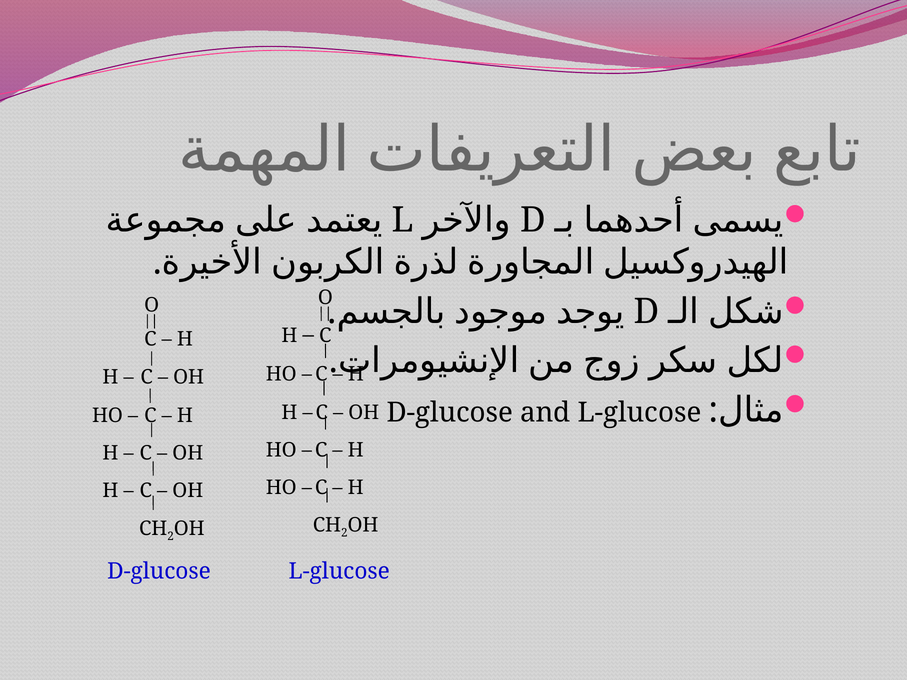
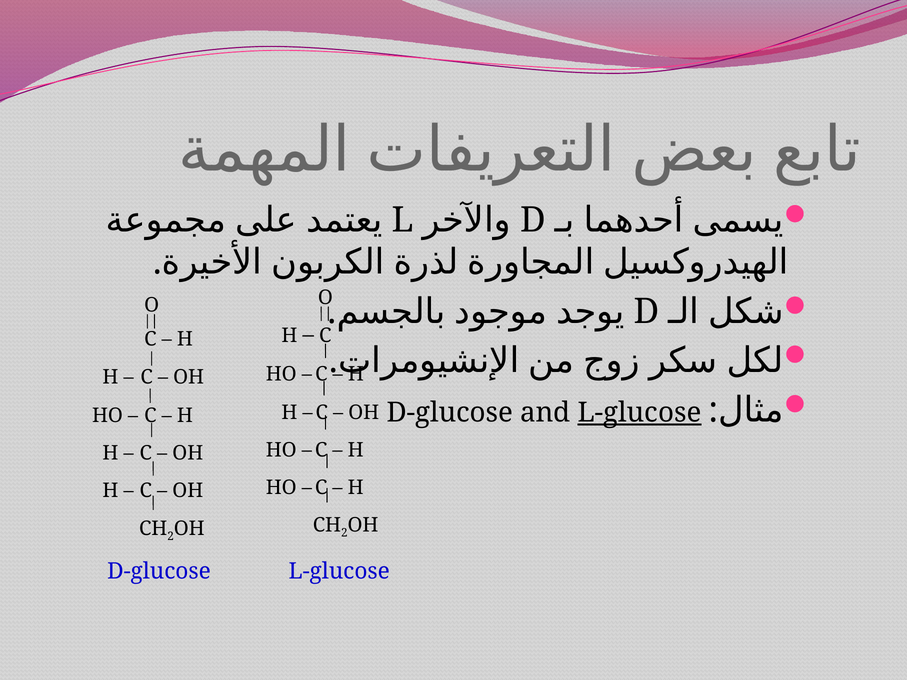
L-glucose at (639, 413) underline: none -> present
